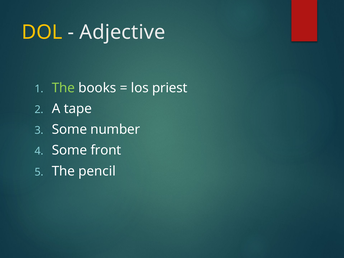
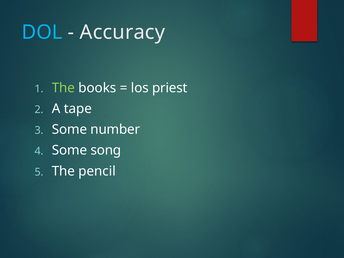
DOL colour: yellow -> light blue
Adjective: Adjective -> Accuracy
front: front -> song
